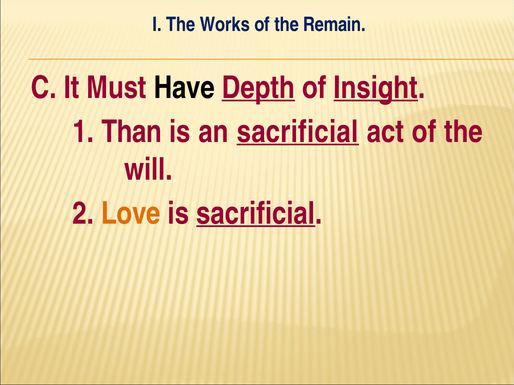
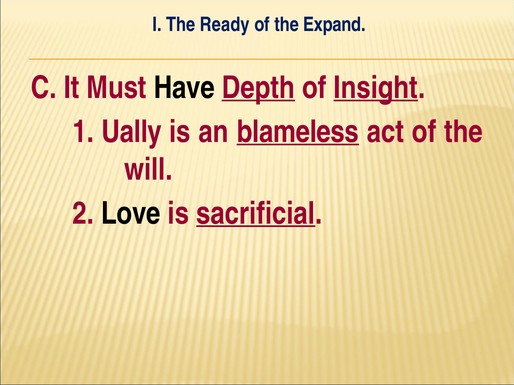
Works: Works -> Ready
Remain: Remain -> Expand
Than: Than -> Ually
an sacrificial: sacrificial -> blameless
Love colour: orange -> black
